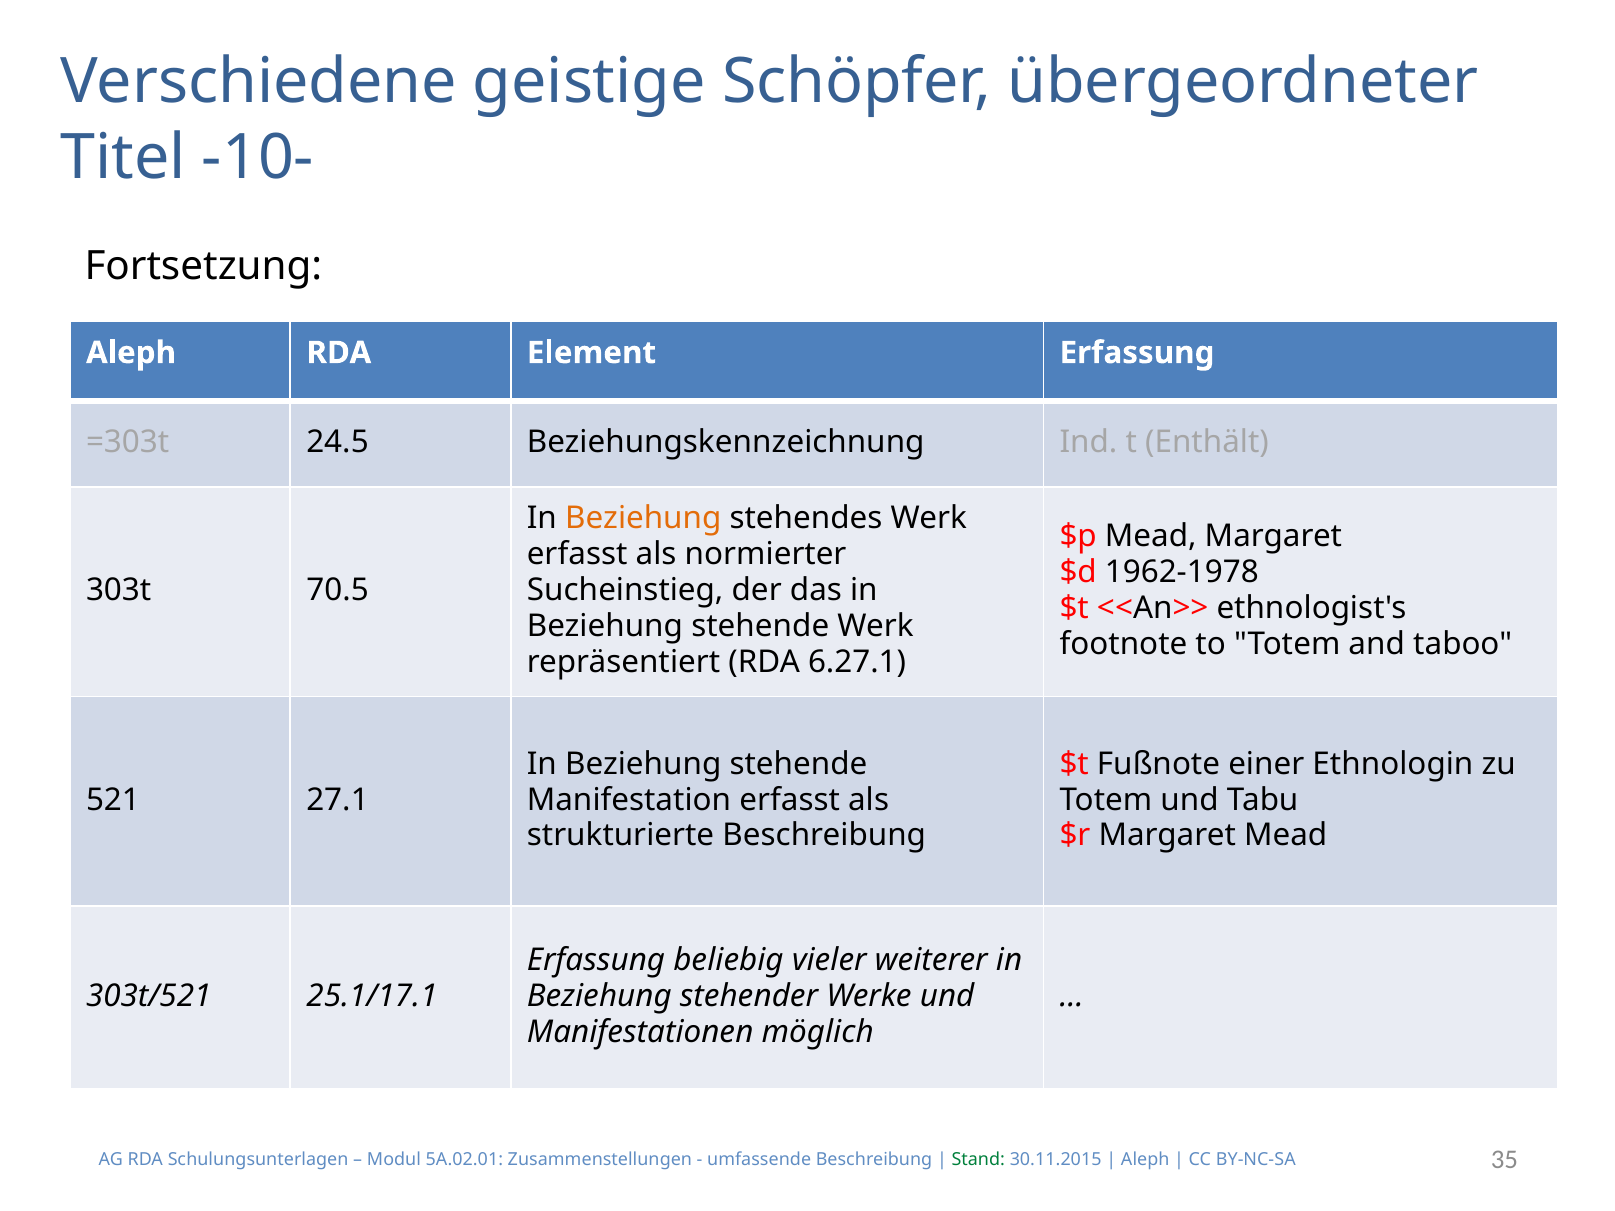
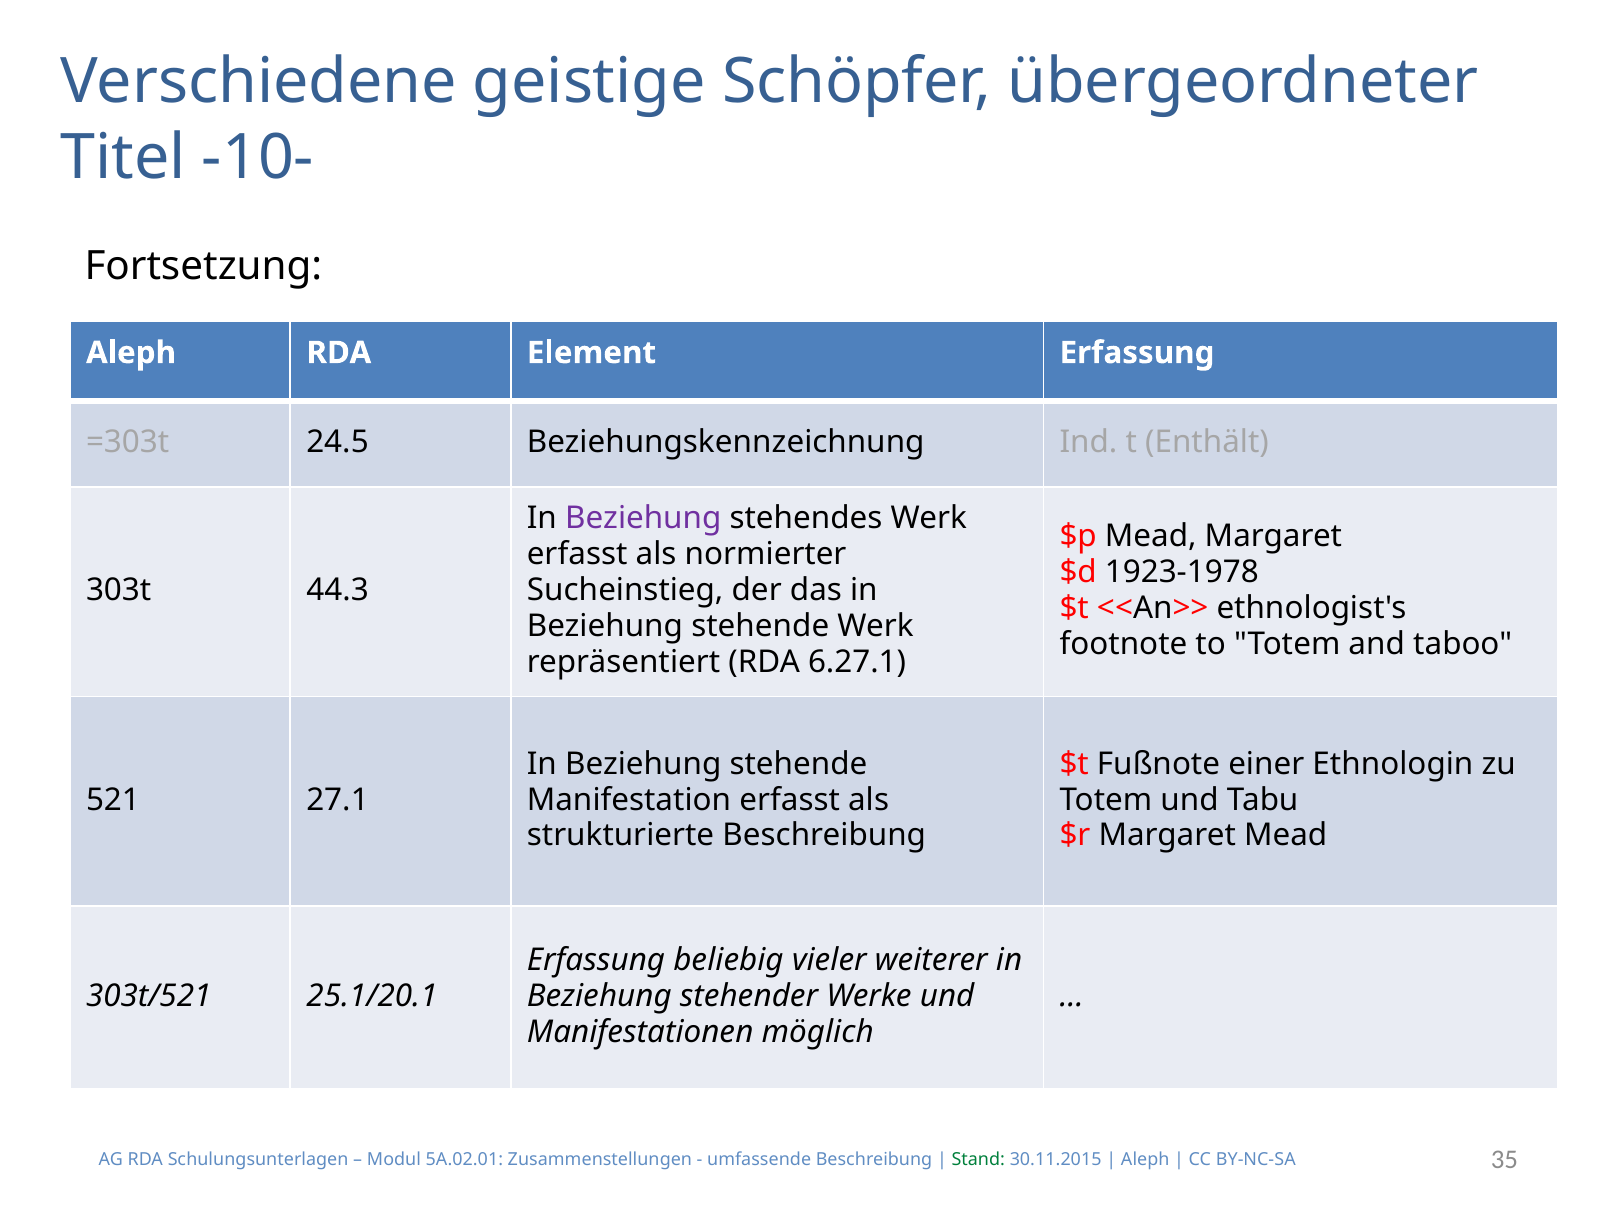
Beziehung at (643, 518) colour: orange -> purple
1962-1978: 1962-1978 -> 1923-1978
70.5: 70.5 -> 44.3
25.1/17.1: 25.1/17.1 -> 25.1/20.1
